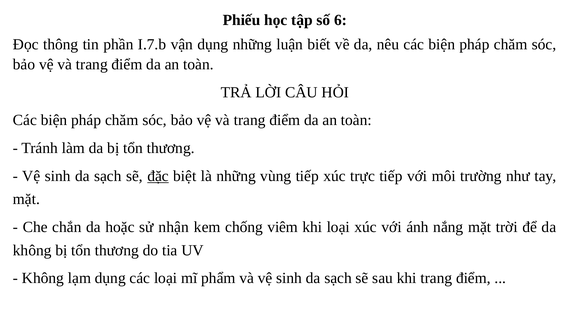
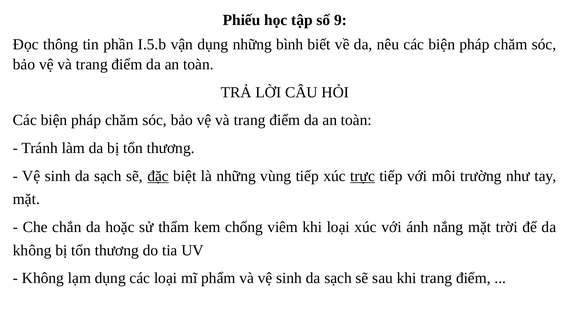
6: 6 -> 9
I.7.b: I.7.b -> I.5.b
luận: luận -> bình
trực underline: none -> present
nhận: nhận -> thẩm
